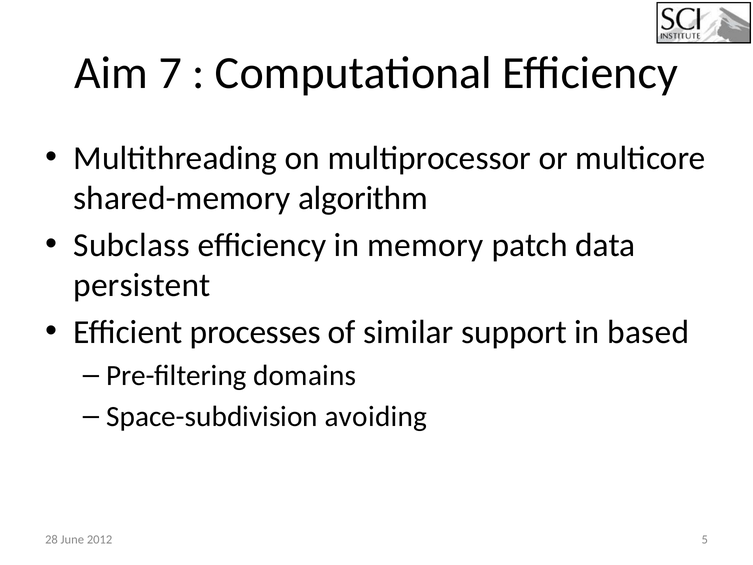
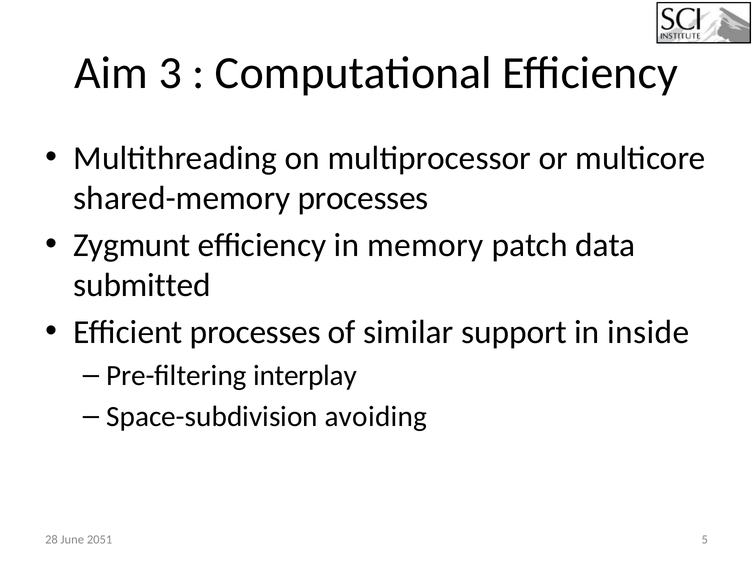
7: 7 -> 3
shared-memory algorithm: algorithm -> processes
Subclass: Subclass -> Zygmunt
persistent: persistent -> submitted
based: based -> inside
domains: domains -> interplay
2012: 2012 -> 2051
